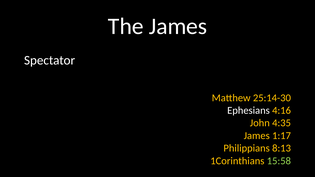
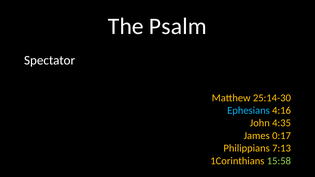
The James: James -> Psalm
Ephesians colour: white -> light blue
1:17: 1:17 -> 0:17
8:13: 8:13 -> 7:13
